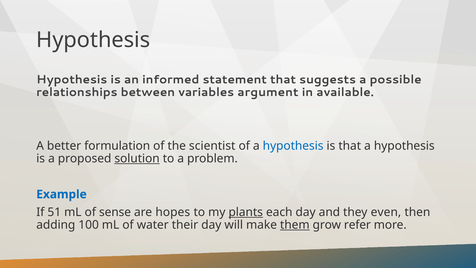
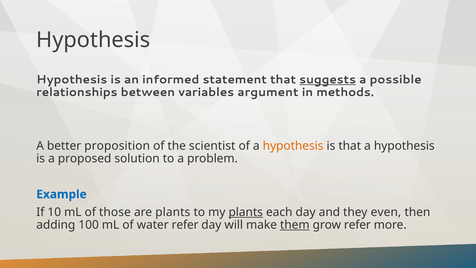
suggests underline: none -> present
available: available -> methods
formulation: formulation -> proposition
hypothesis at (293, 146) colour: blue -> orange
solution underline: present -> none
51: 51 -> 10
sense: sense -> those
are hopes: hopes -> plants
water their: their -> refer
